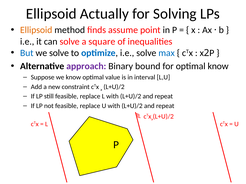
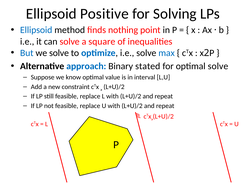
Actually: Actually -> Positive
Ellipsoid at (36, 30) colour: orange -> blue
assume: assume -> nothing
approach colour: purple -> blue
bound: bound -> stated
optimal know: know -> solve
